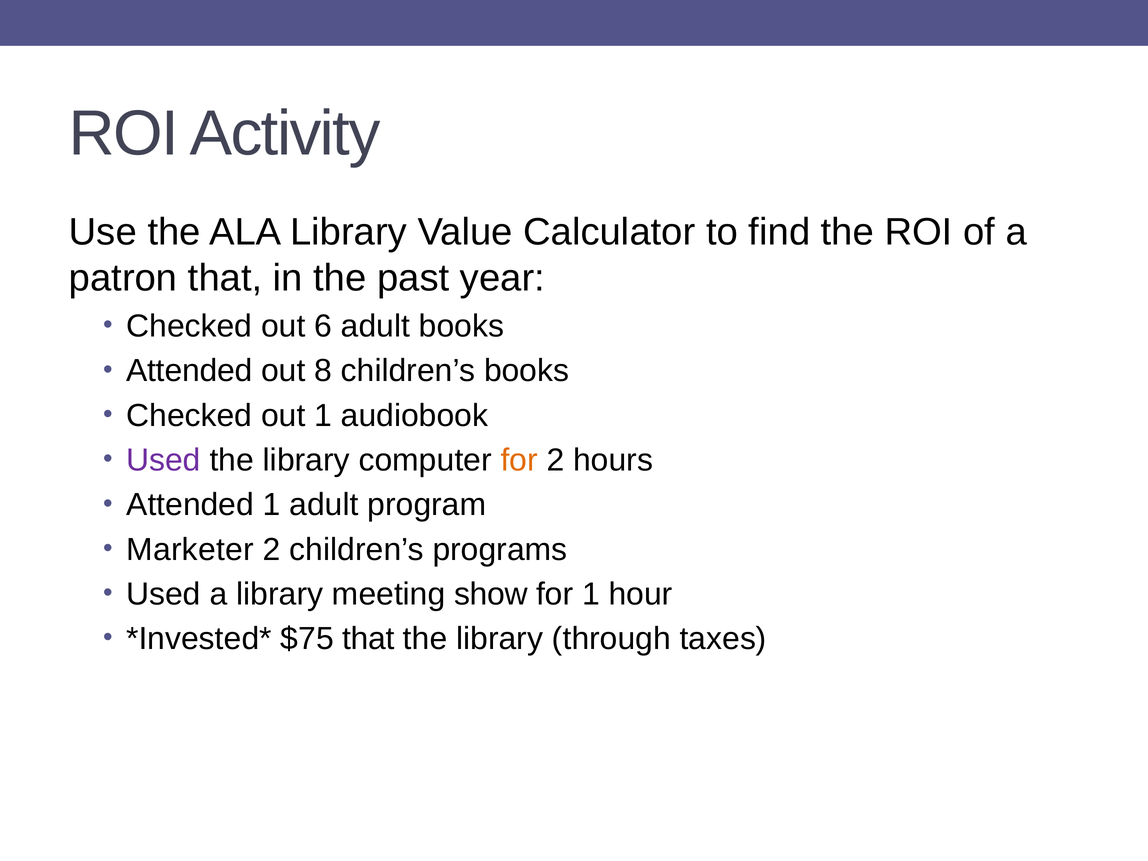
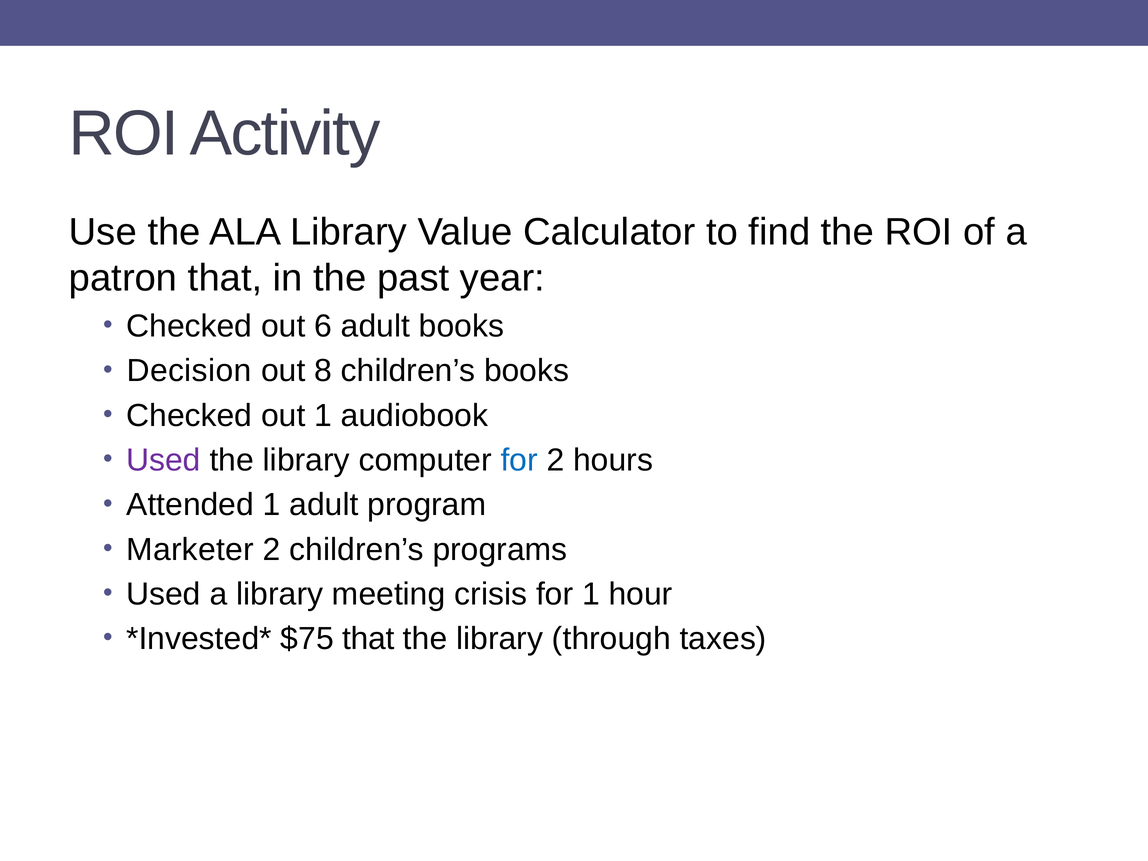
Attended at (189, 371): Attended -> Decision
for at (519, 460) colour: orange -> blue
show: show -> crisis
